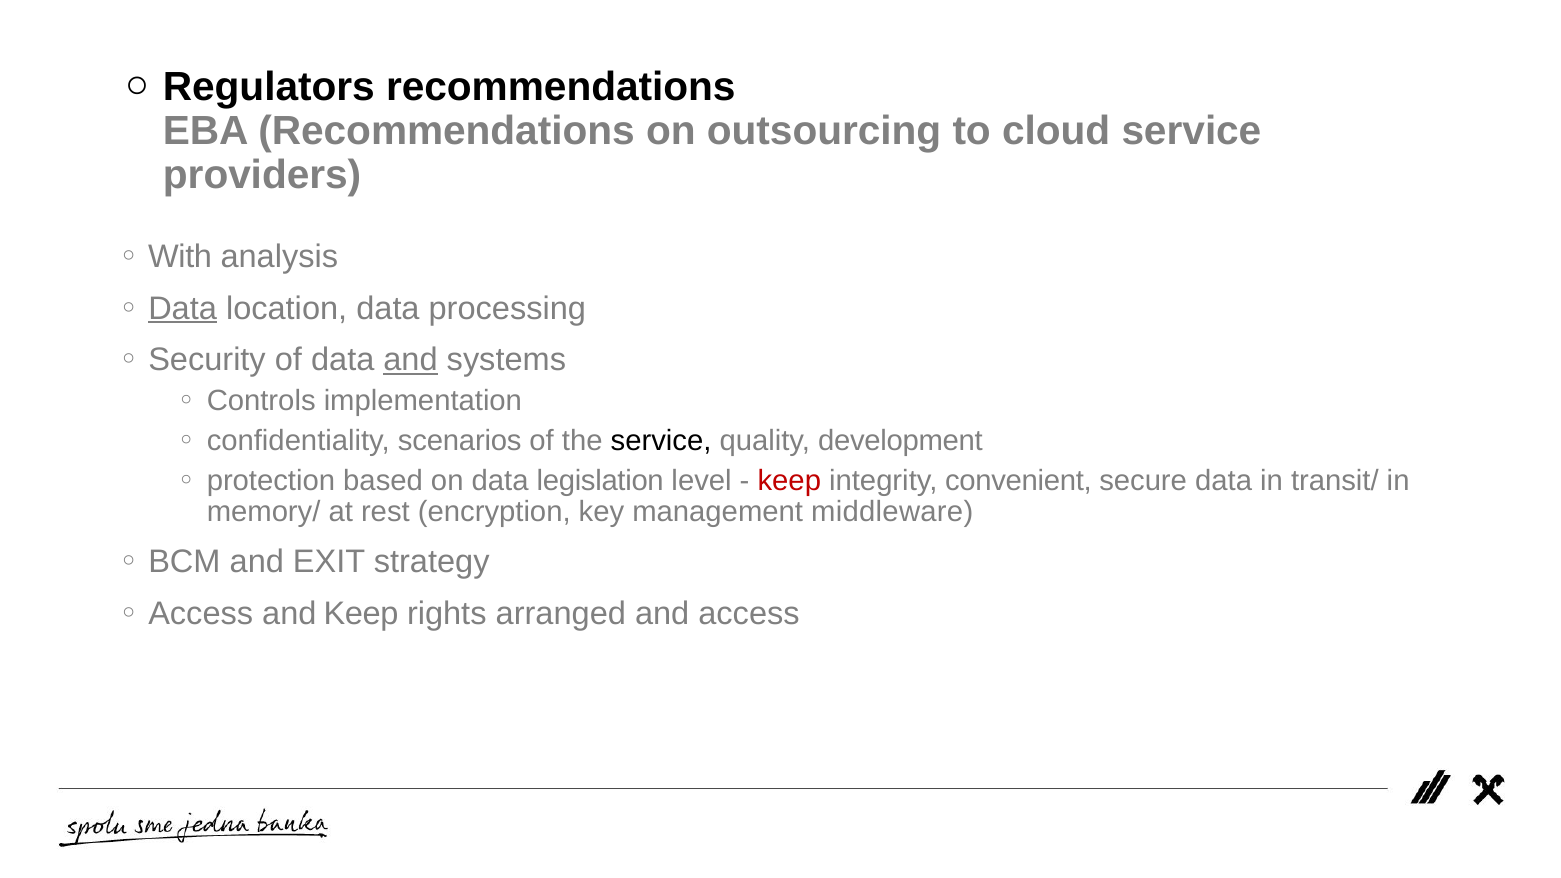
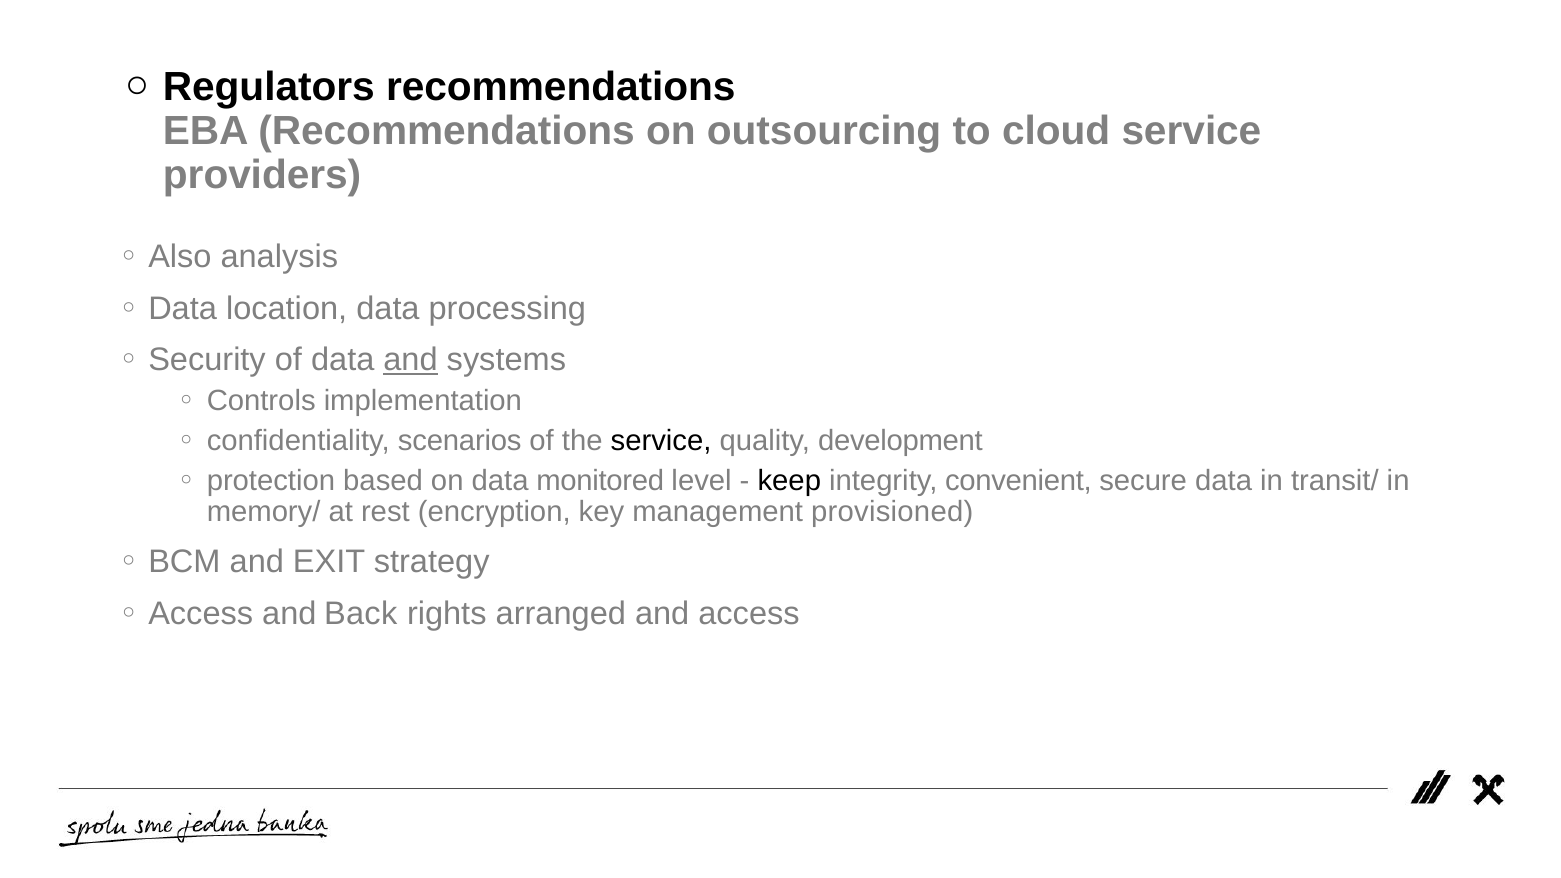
With: With -> Also
Data at (183, 308) underline: present -> none
legislation: legislation -> monitored
keep at (789, 481) colour: red -> black
middleware: middleware -> provisioned
and Keep: Keep -> Back
